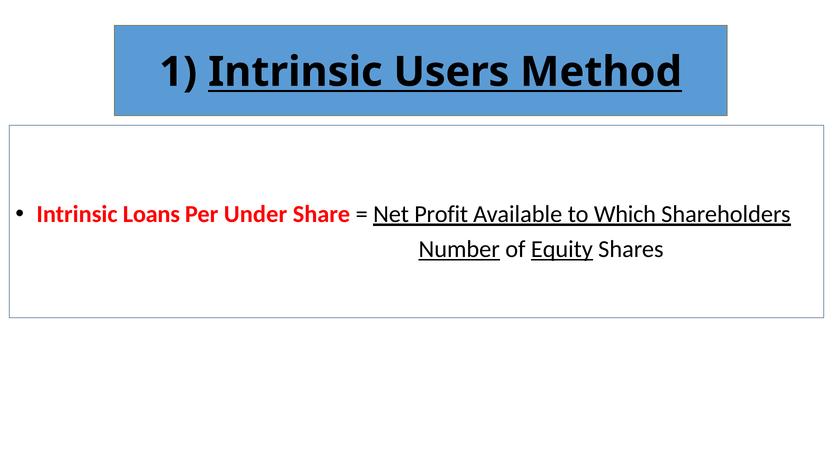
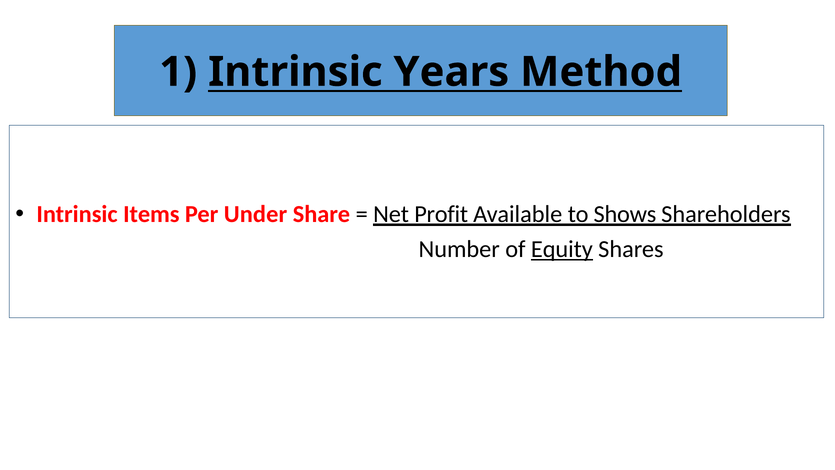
Users: Users -> Years
Loans: Loans -> Items
Which: Which -> Shows
Number underline: present -> none
